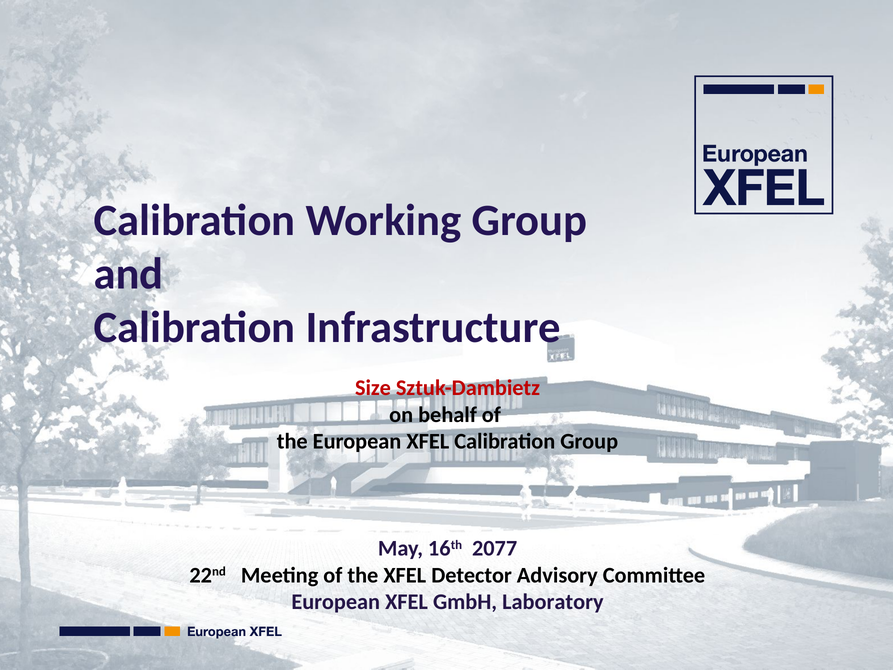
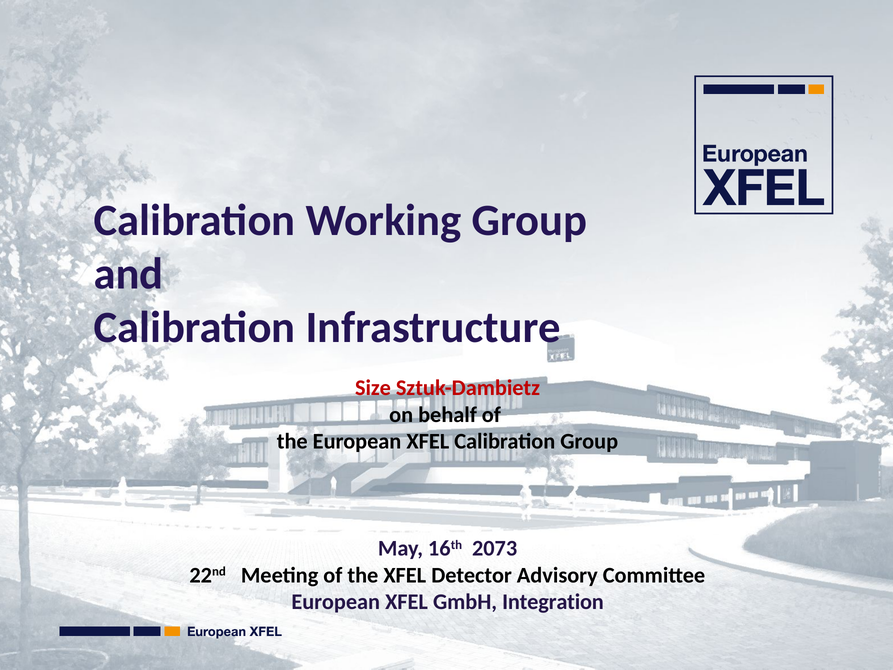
2077: 2077 -> 2073
Laboratory: Laboratory -> Integration
